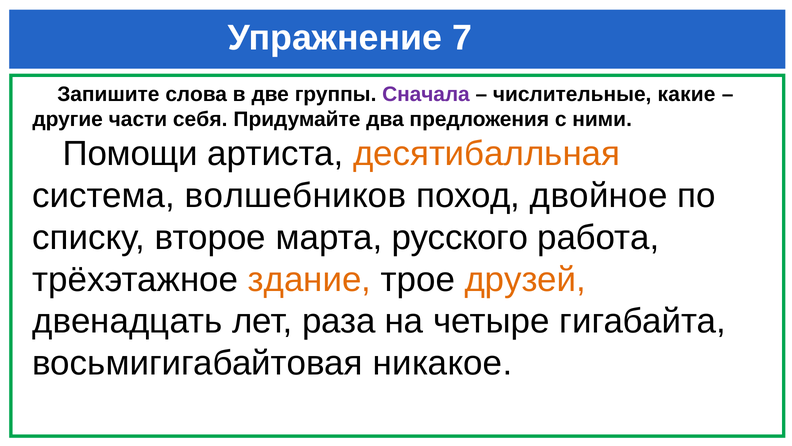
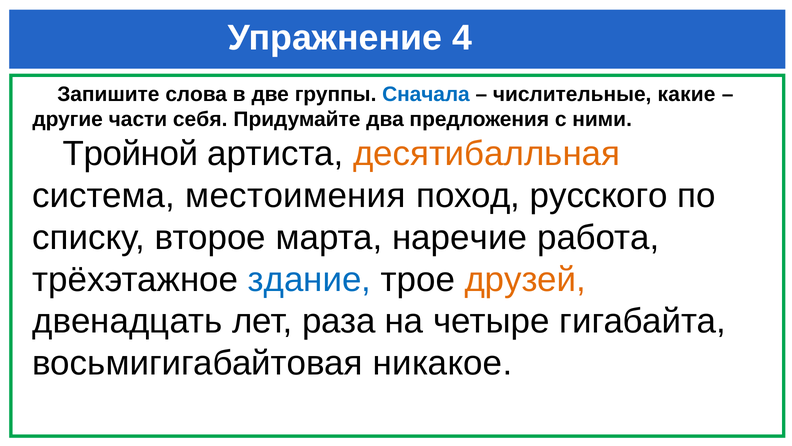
7: 7 -> 4
Сначала colour: purple -> blue
Помощи: Помощи -> Тройной
волшебников: волшебников -> местоимения
двойное: двойное -> русского
русского: русского -> наречие
здание colour: orange -> blue
